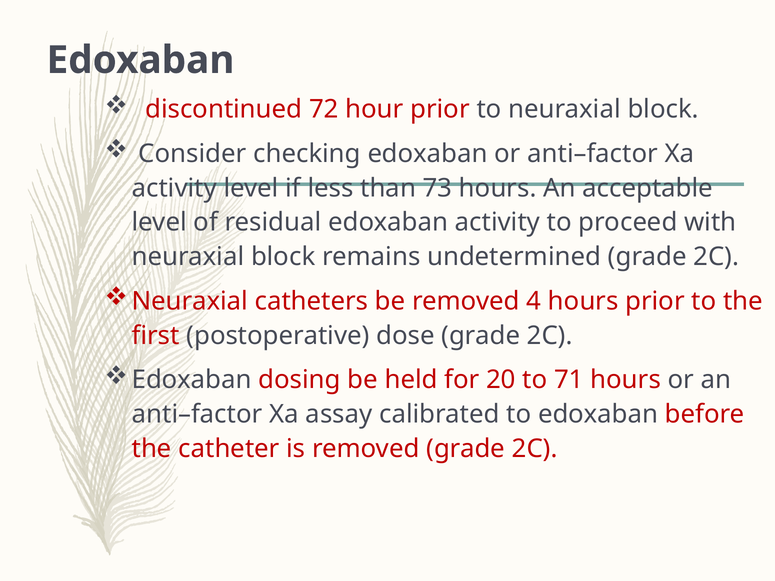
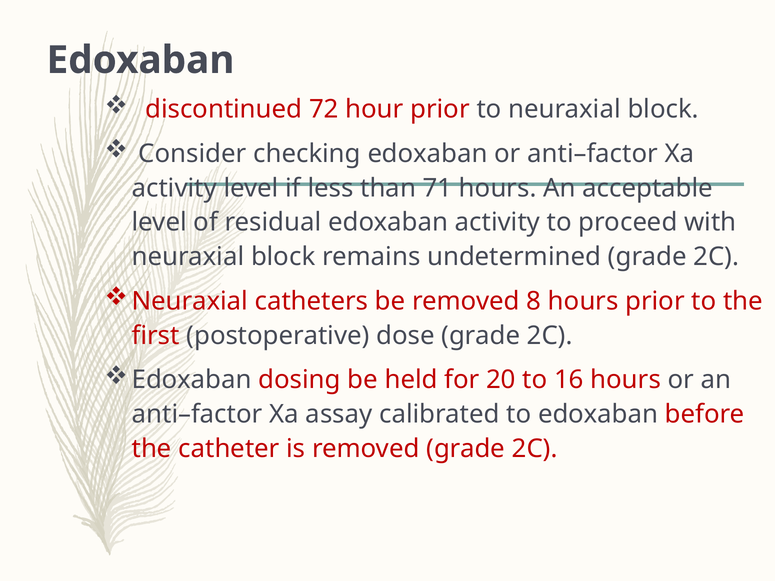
73: 73 -> 71
4: 4 -> 8
71: 71 -> 16
